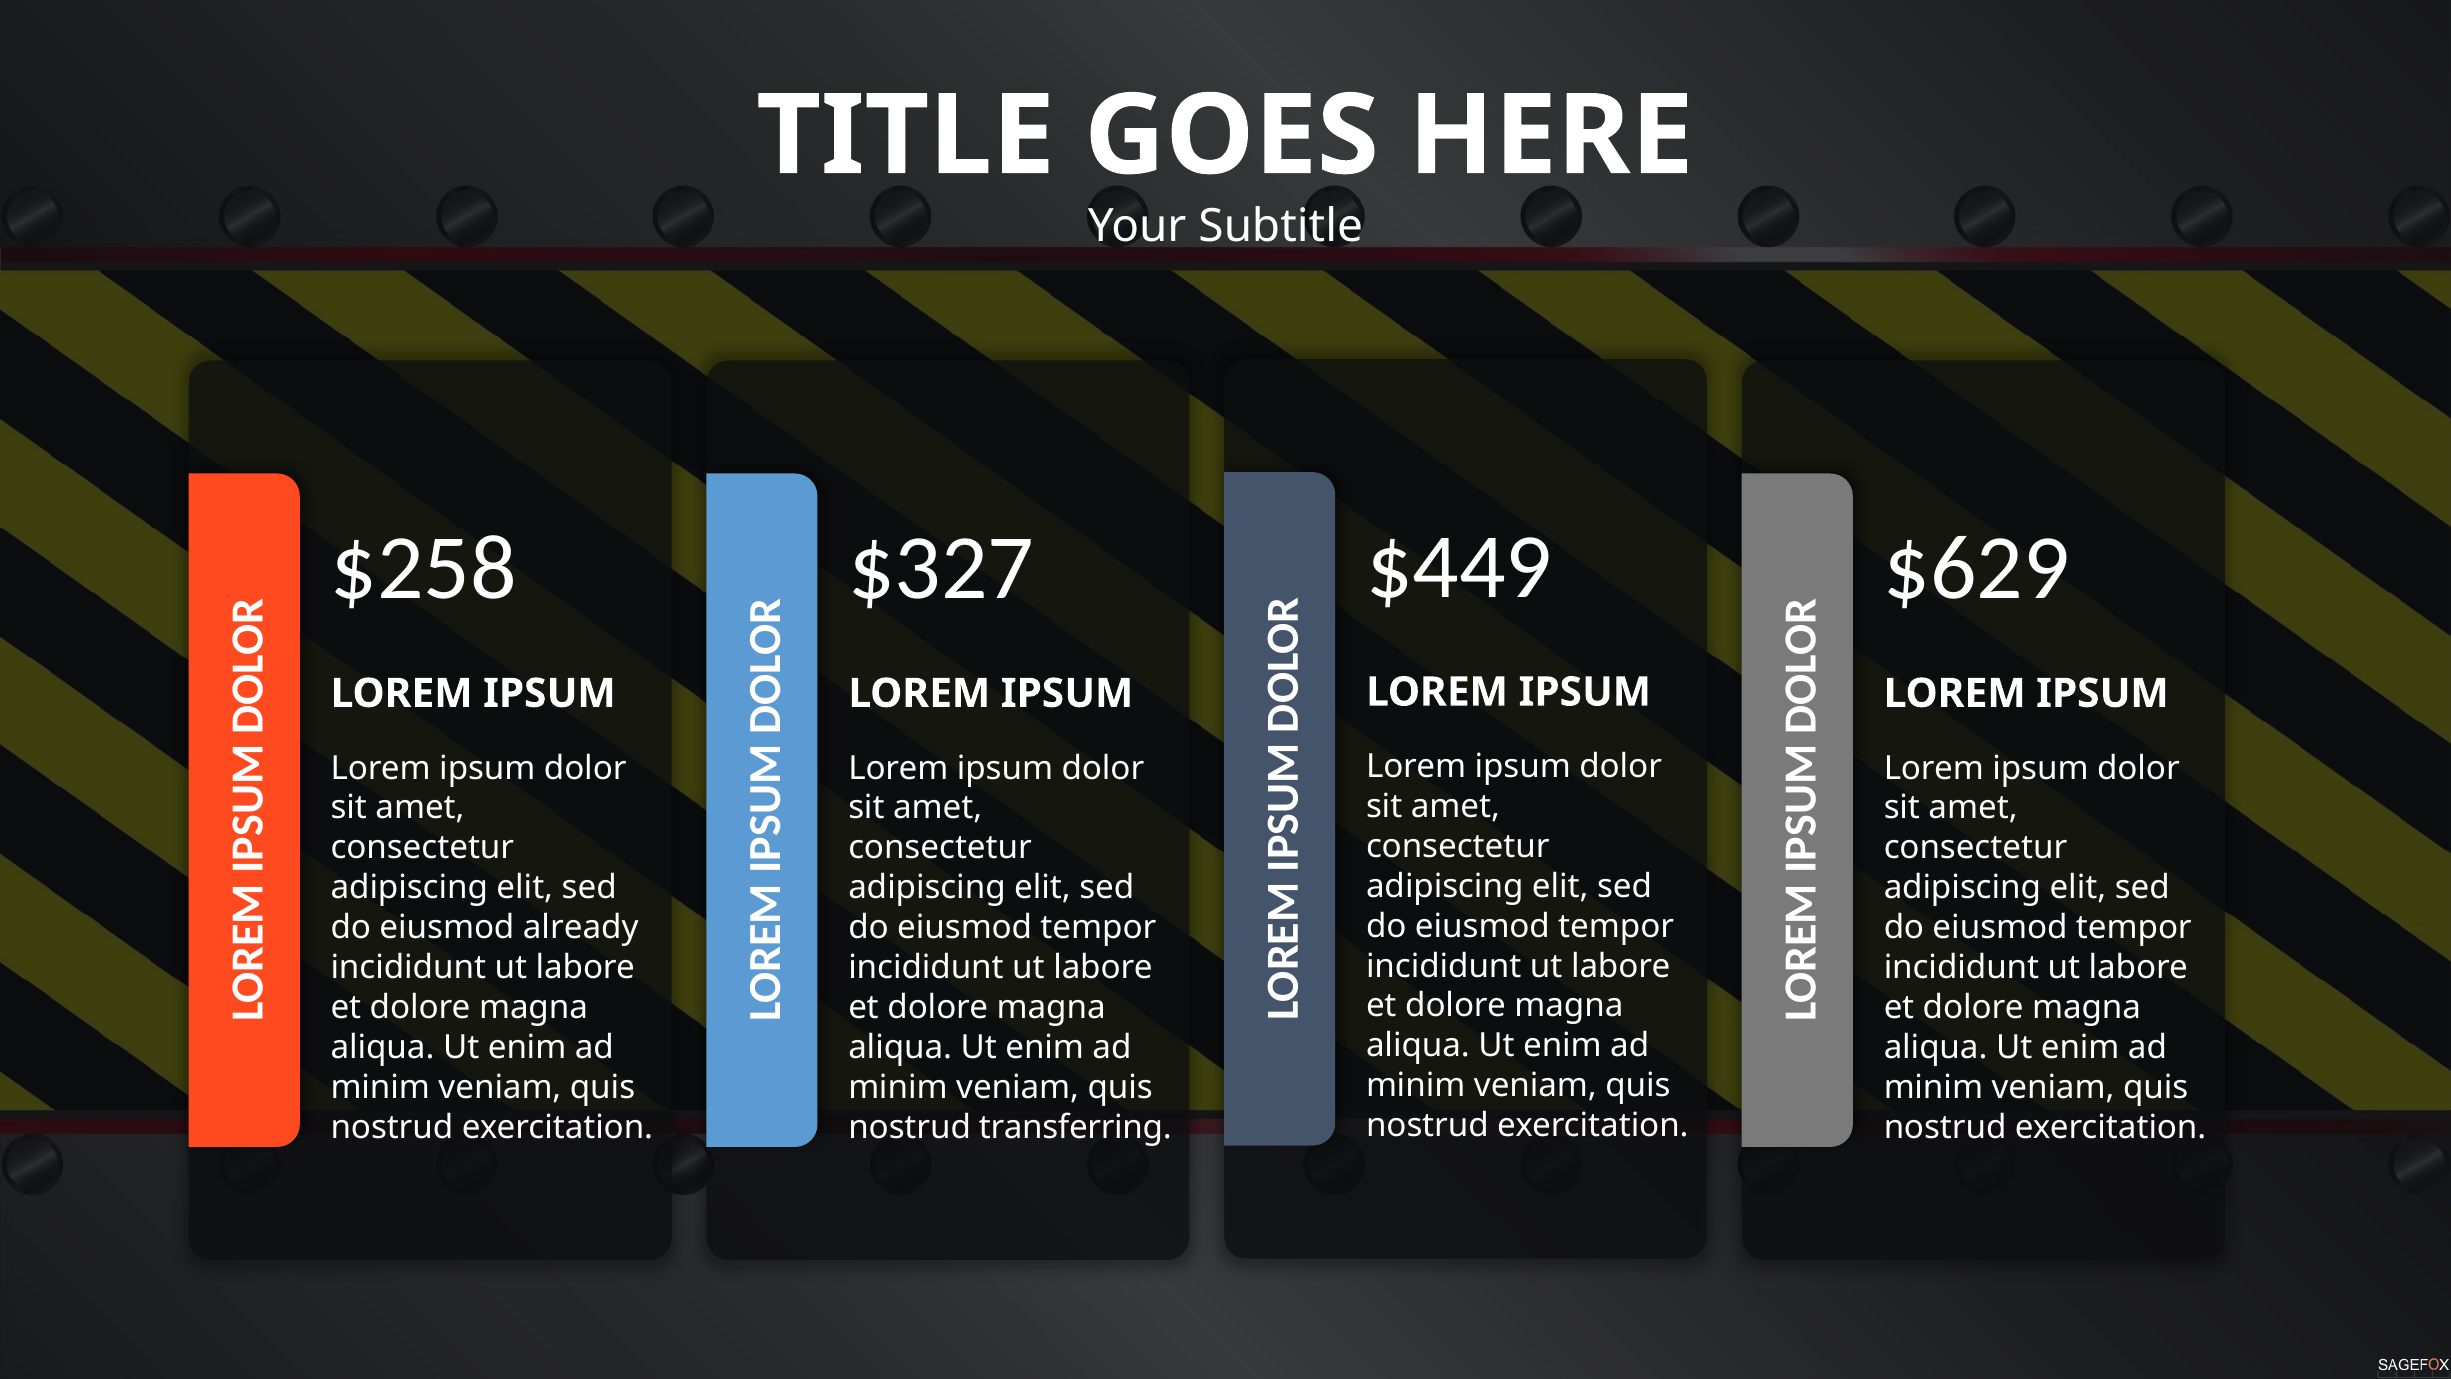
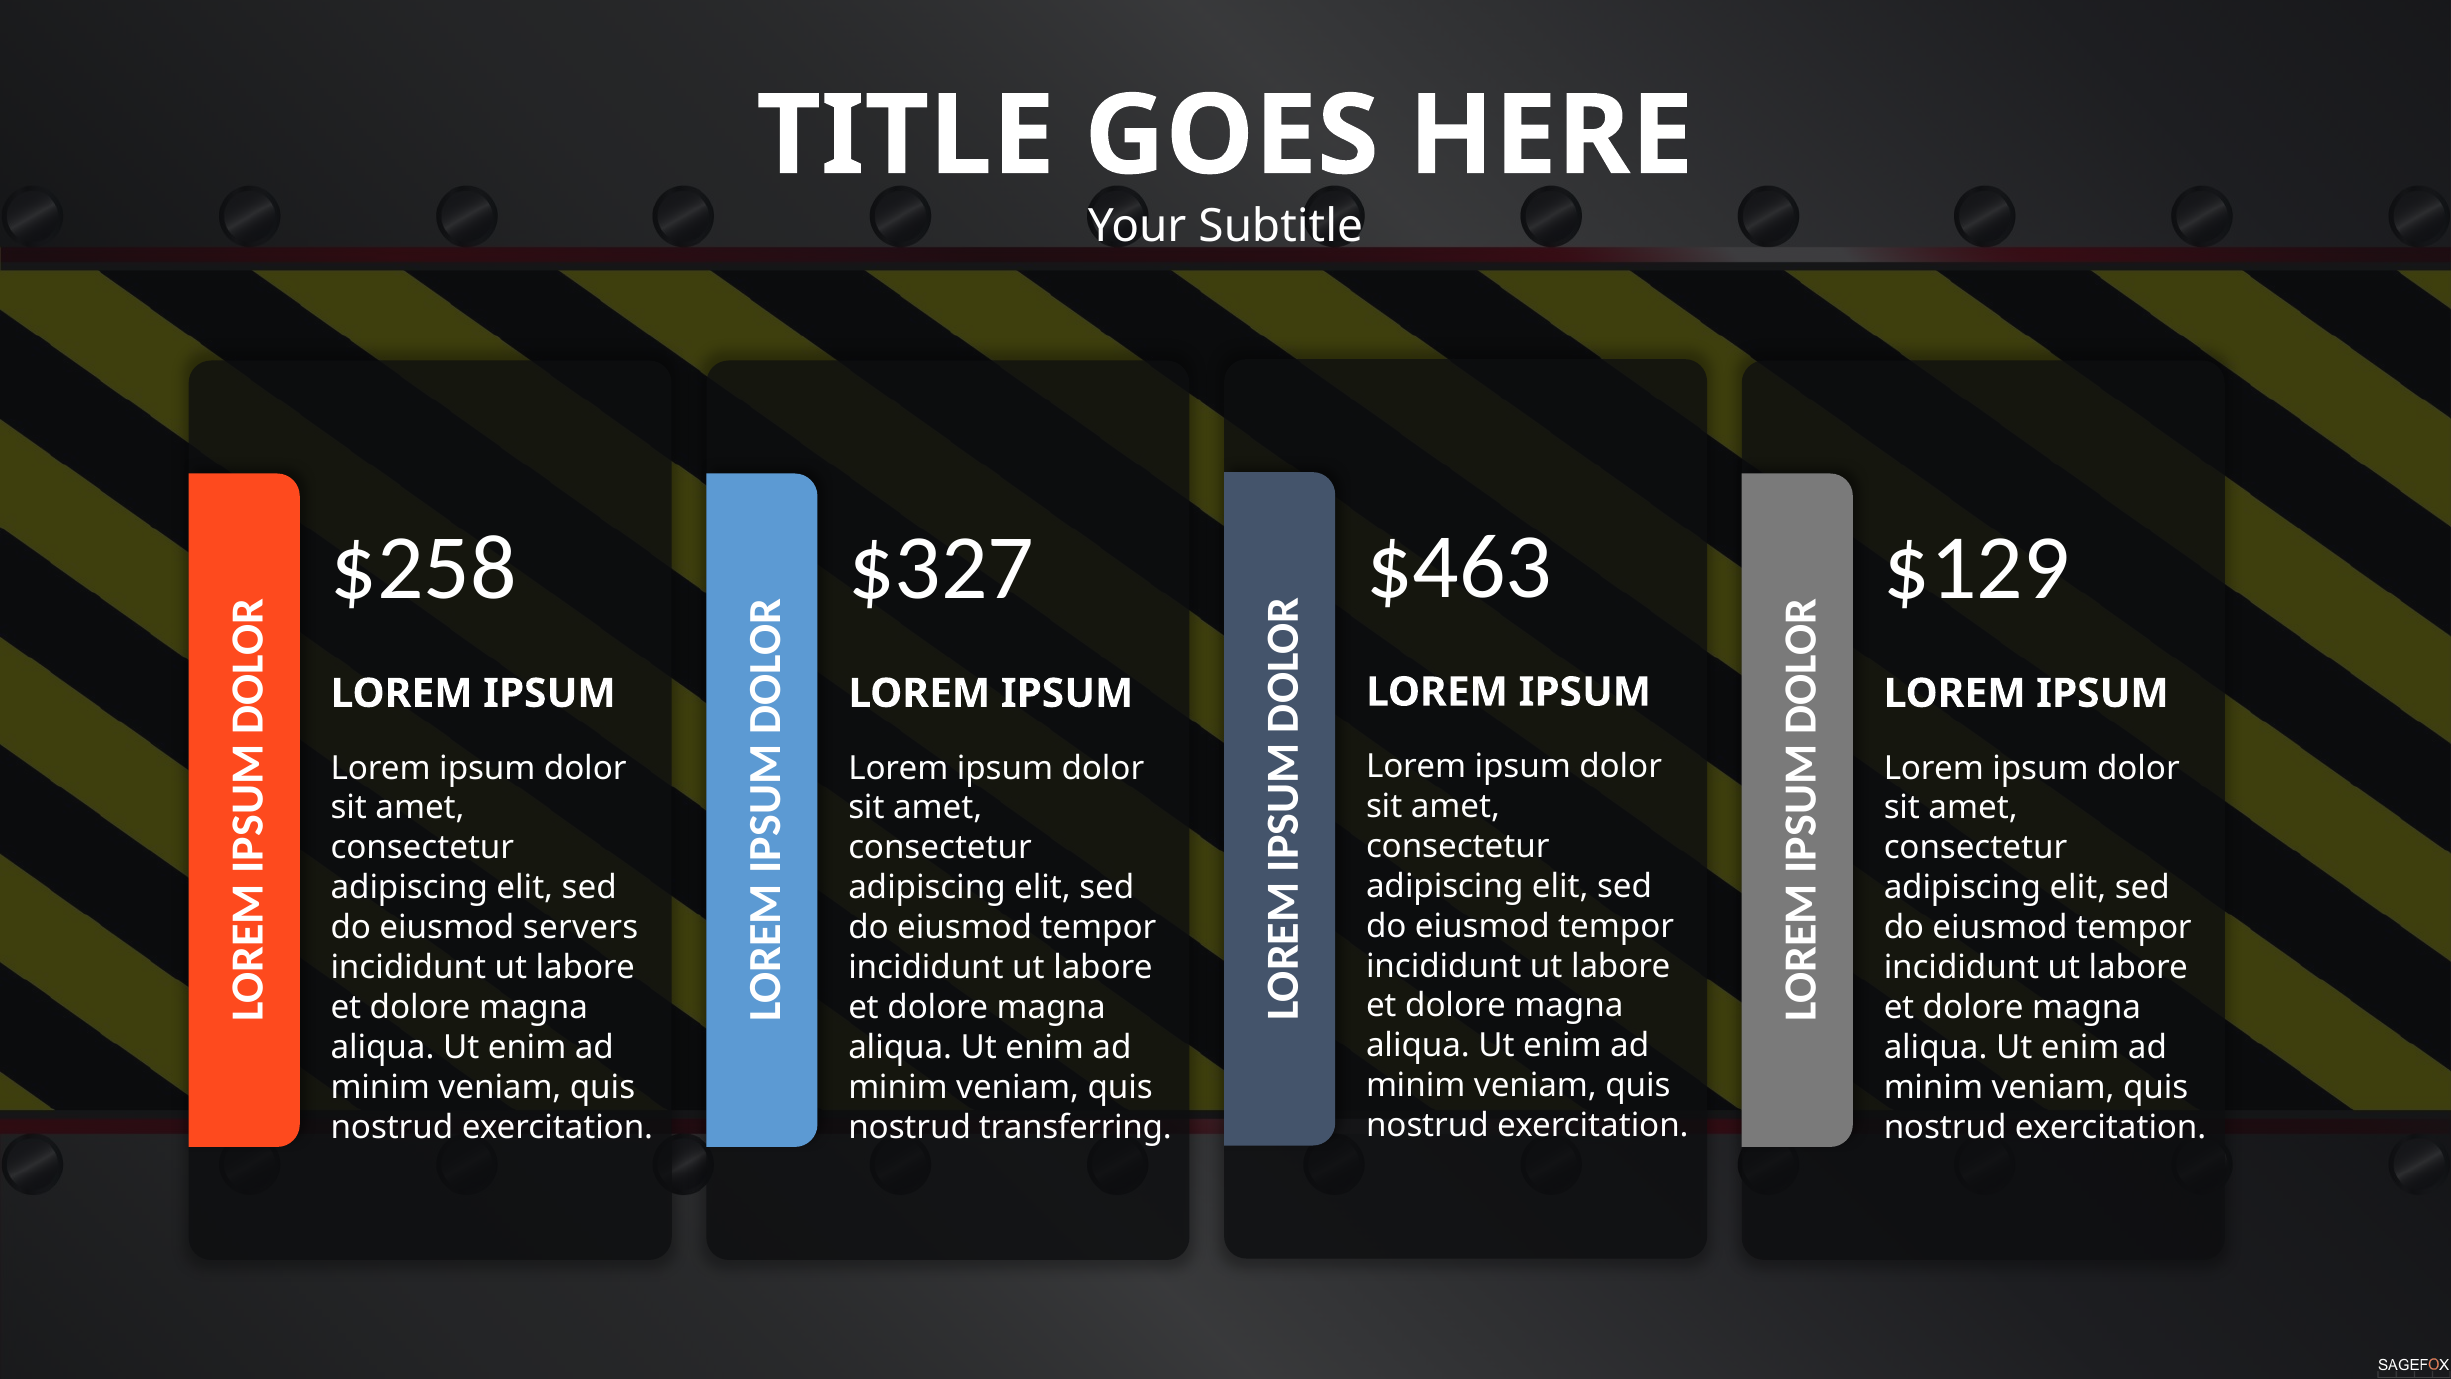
$449: $449 -> $463
$629: $629 -> $129
already: already -> servers
